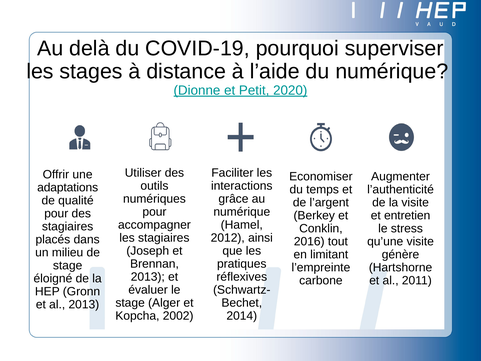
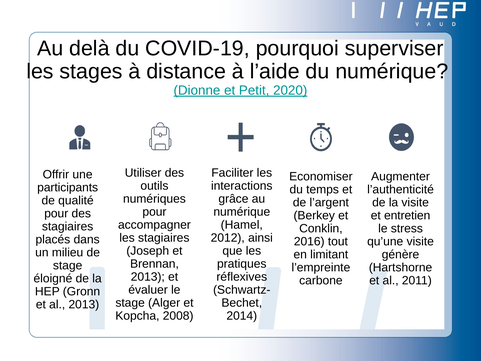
adaptations: adaptations -> participants
2002: 2002 -> 2008
